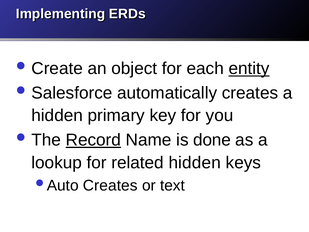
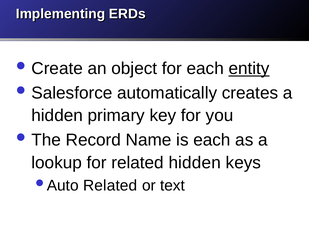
Record underline: present -> none
is done: done -> each
Creates at (110, 185): Creates -> Related
